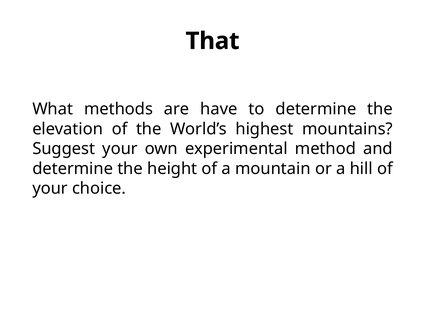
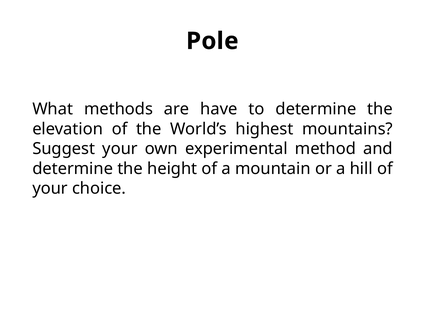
That: That -> Pole
